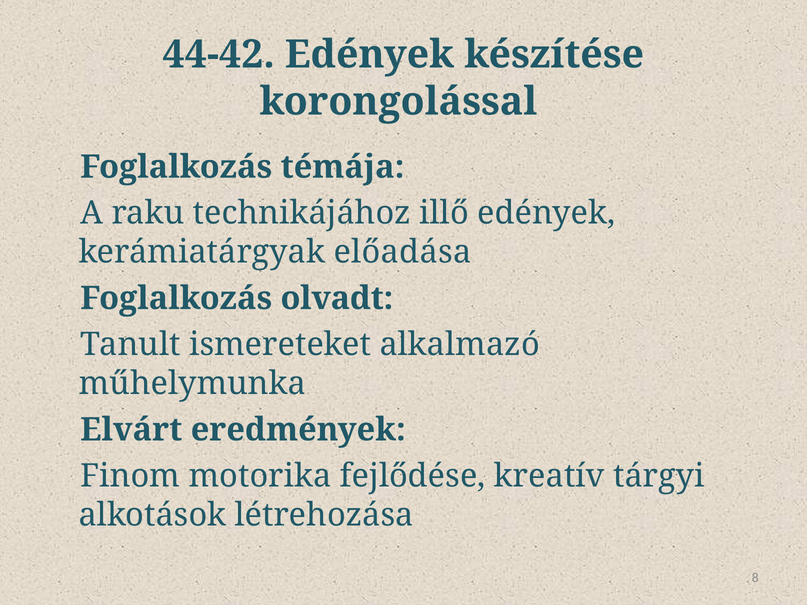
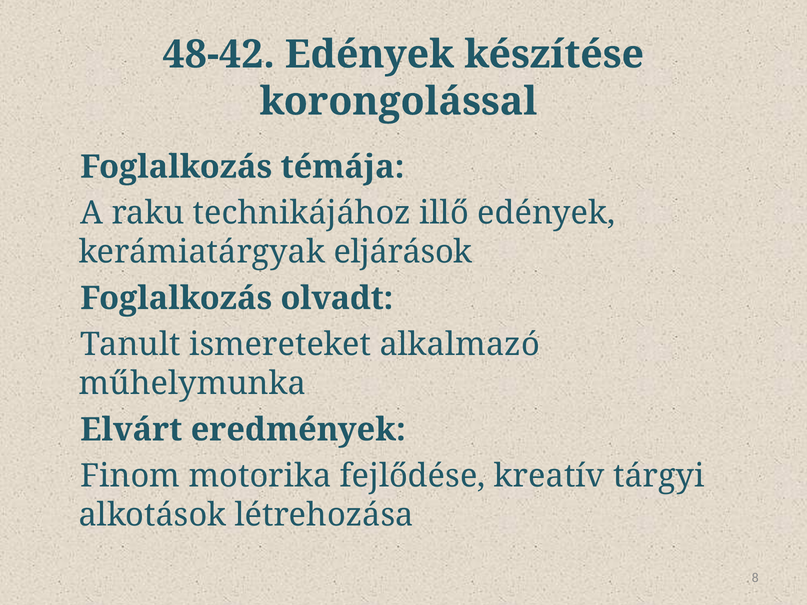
44-42: 44-42 -> 48-42
előadása: előadása -> eljárások
